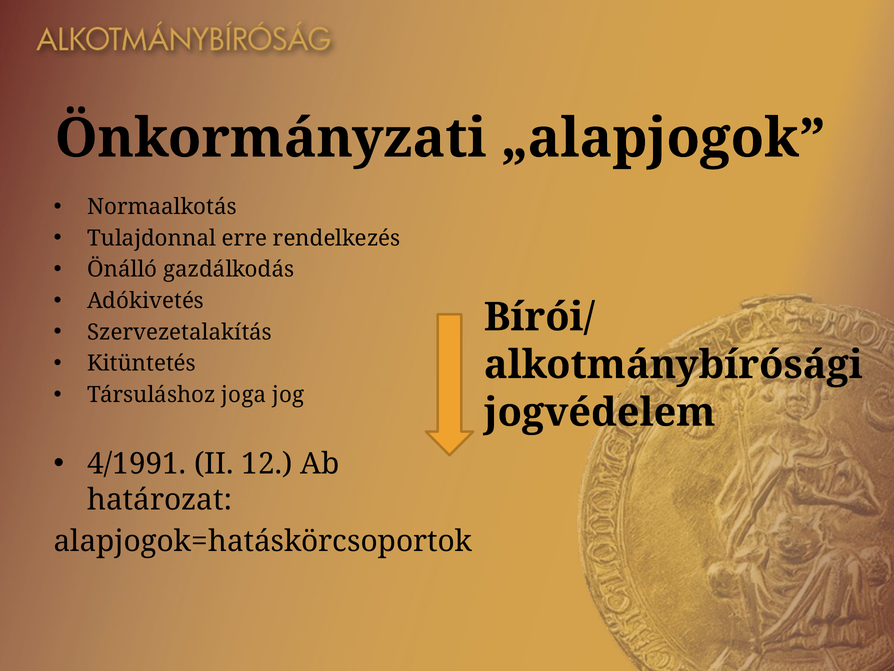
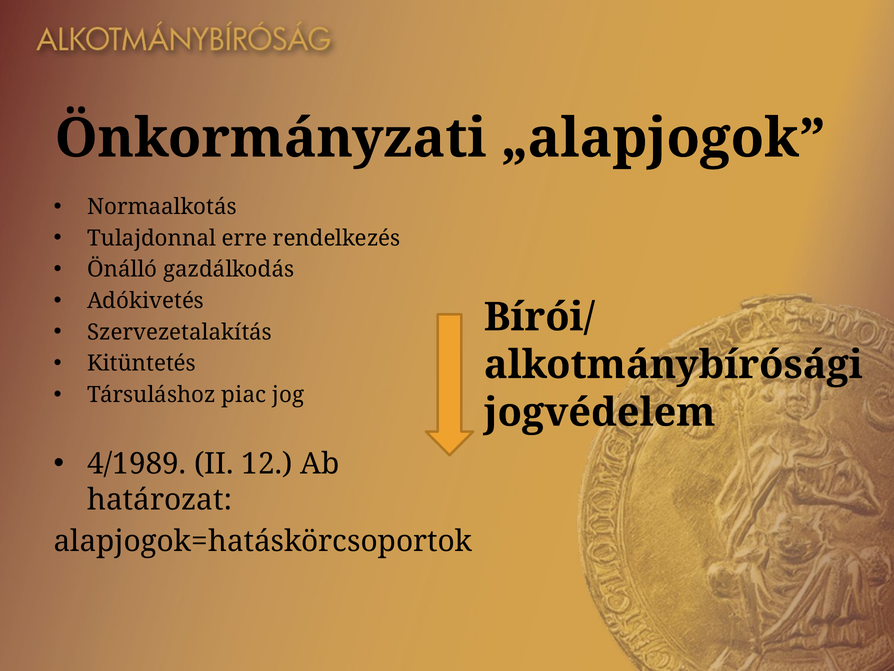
joga: joga -> piac
4/1991: 4/1991 -> 4/1989
